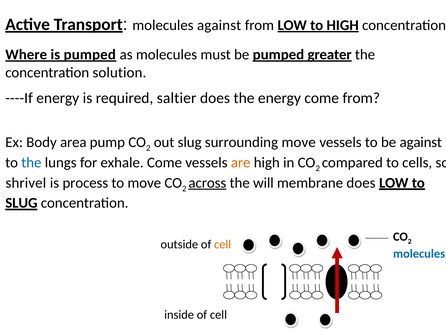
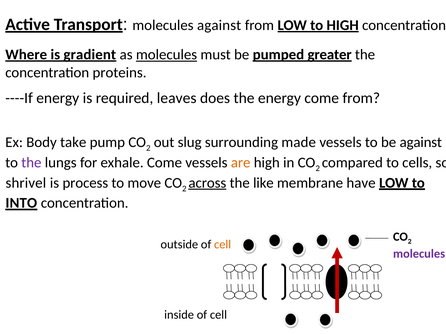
is pumped: pumped -> gradient
molecules at (167, 55) underline: none -> present
solution: solution -> proteins
saltier: saltier -> leaves
area: area -> take
surrounding move: move -> made
the at (31, 163) colour: blue -> purple
will: will -> like
membrane does: does -> have
SLUG at (21, 203): SLUG -> INTO
molecules at (419, 254) colour: blue -> purple
